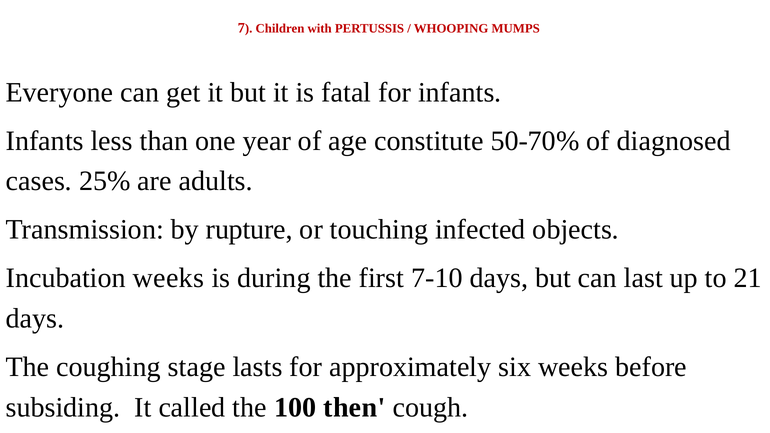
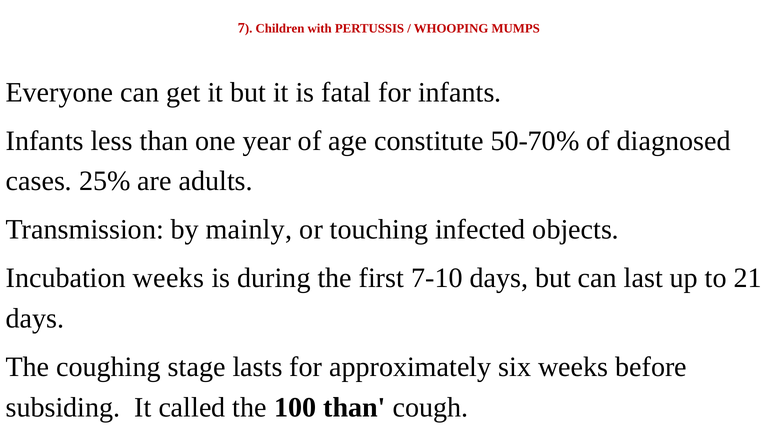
rupture: rupture -> mainly
100 then: then -> than
